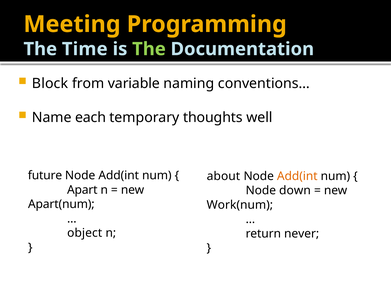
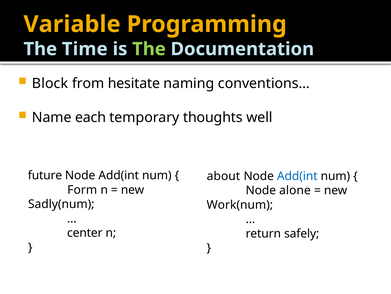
Meeting: Meeting -> Variable
variable: variable -> hesitate
Add(int at (297, 176) colour: orange -> blue
Apart: Apart -> Form
down: down -> alone
Apart(num: Apart(num -> Sadly(num
object: object -> center
never: never -> safely
